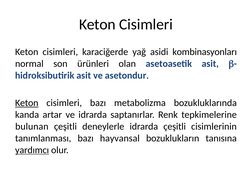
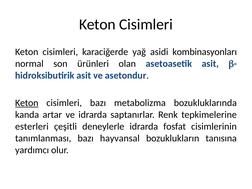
bulunan: bulunan -> esterleri
idrarda çeşitli: çeşitli -> fosfat
yardımcı underline: present -> none
